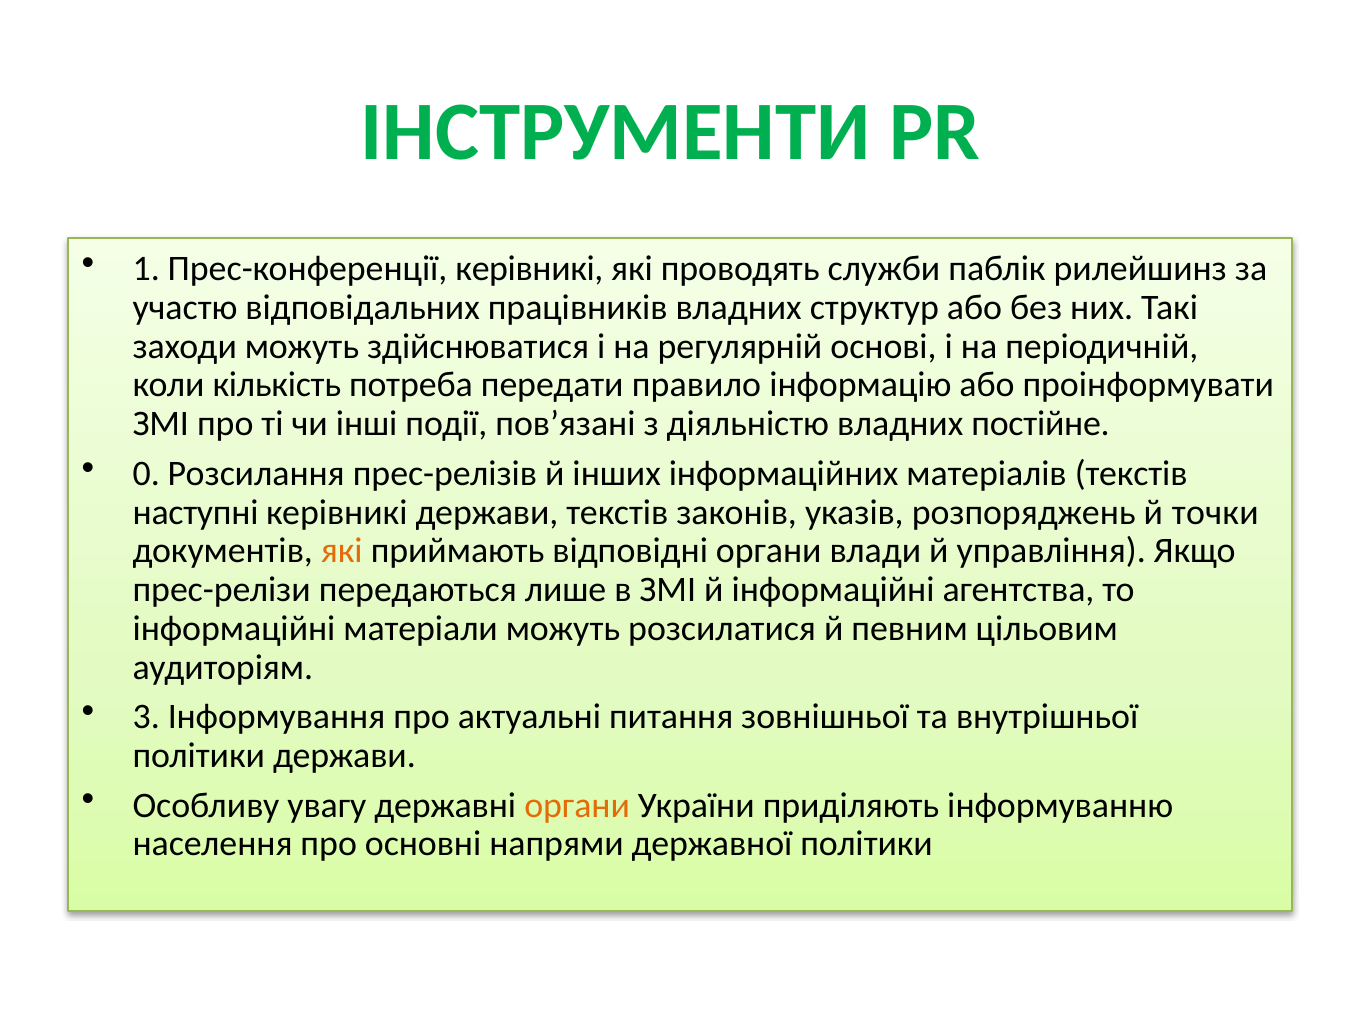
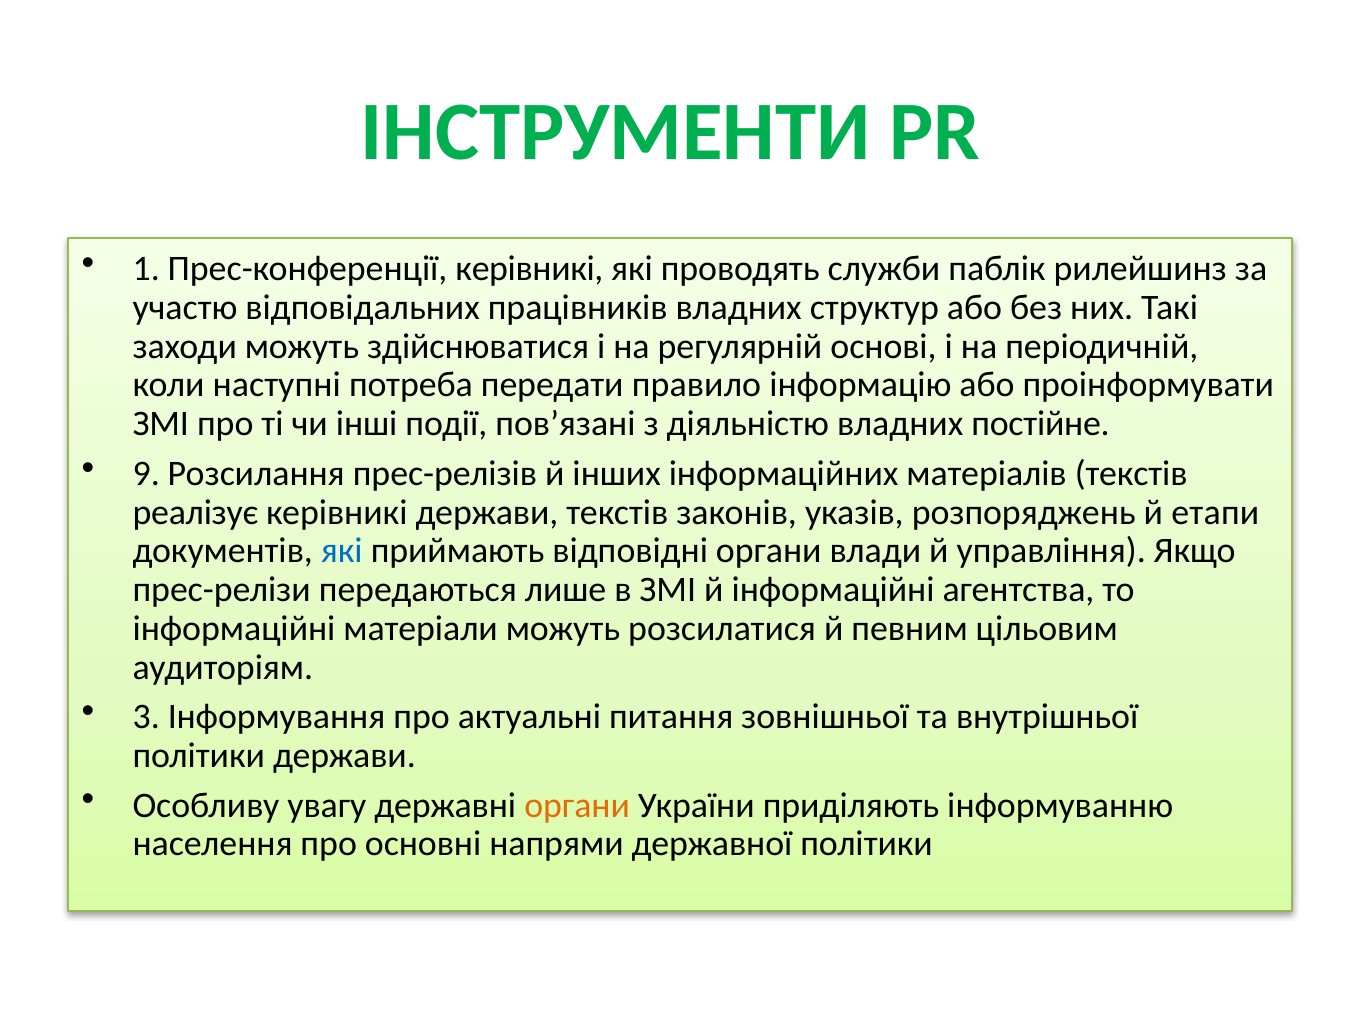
кількість: кількість -> наступні
0: 0 -> 9
наступні: наступні -> реалізує
точки: точки -> етапи
які at (342, 551) colour: orange -> blue
